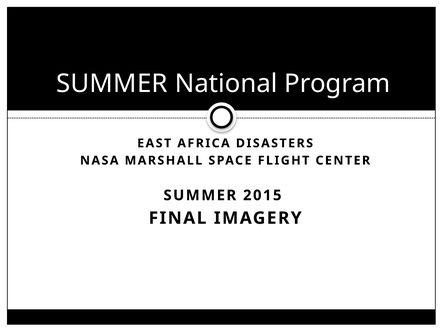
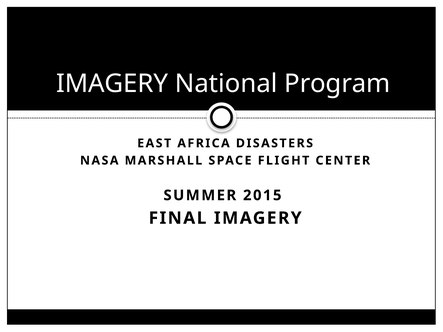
SUMMER at (112, 84): SUMMER -> IMAGERY
